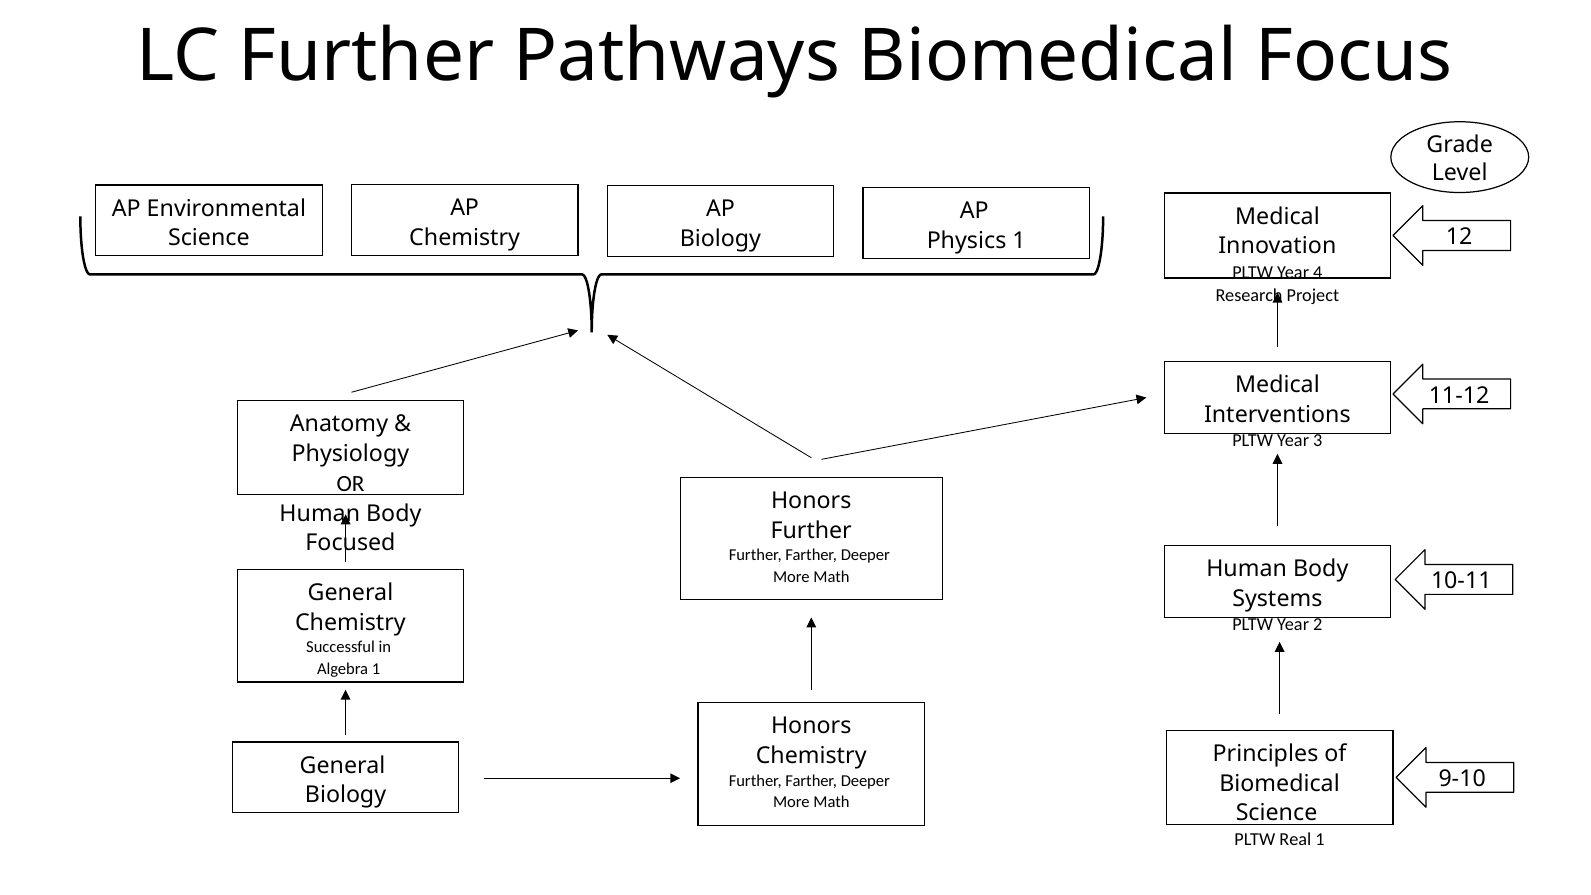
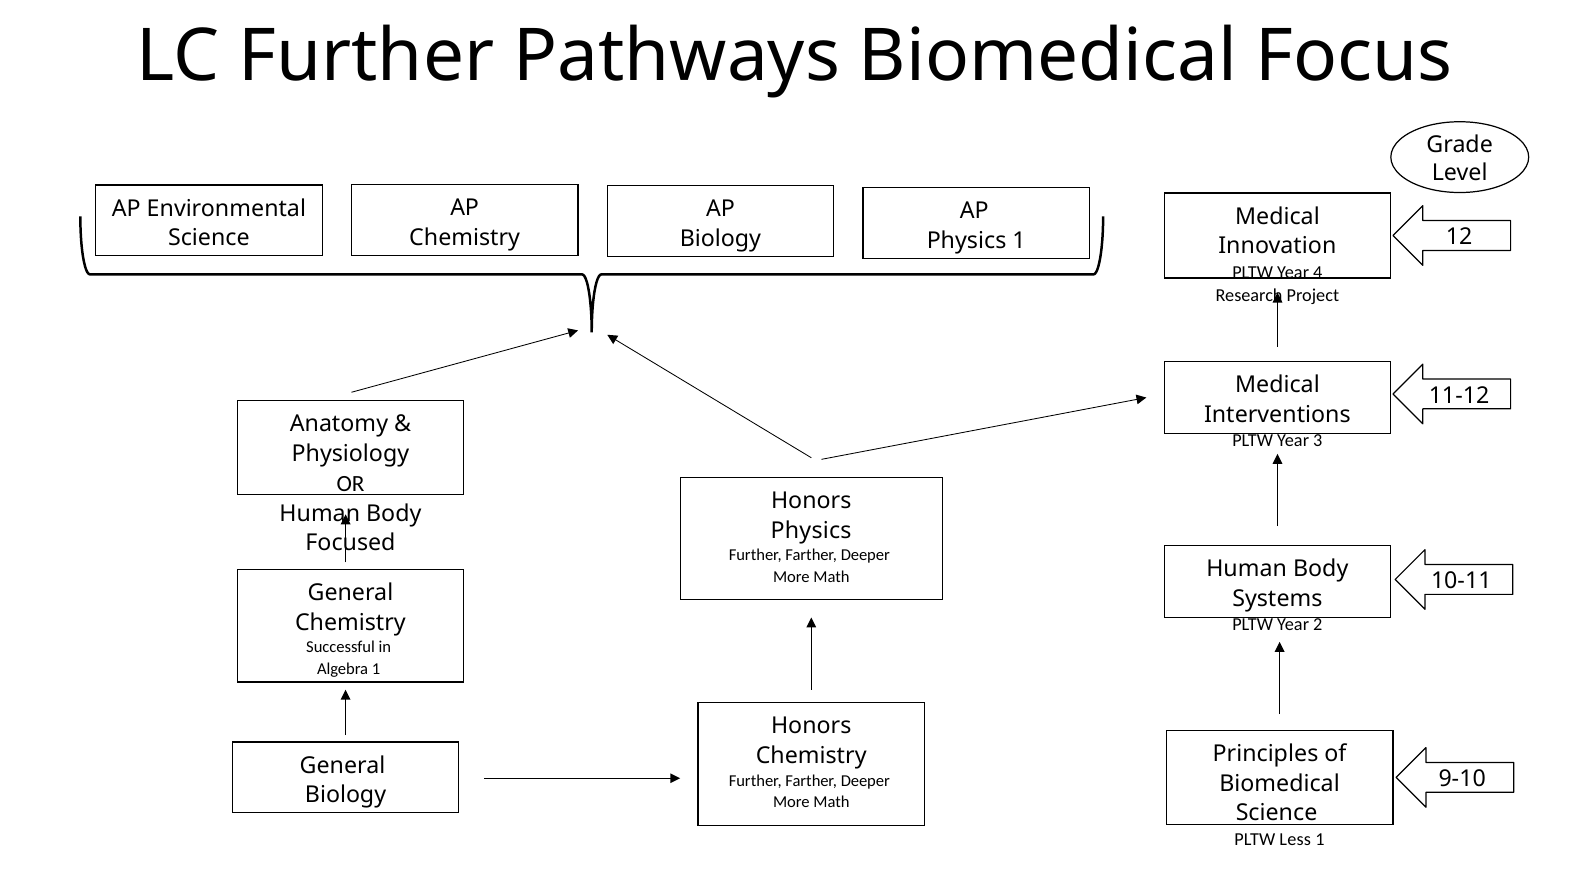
Further at (811, 531): Further -> Physics
Real: Real -> Less
